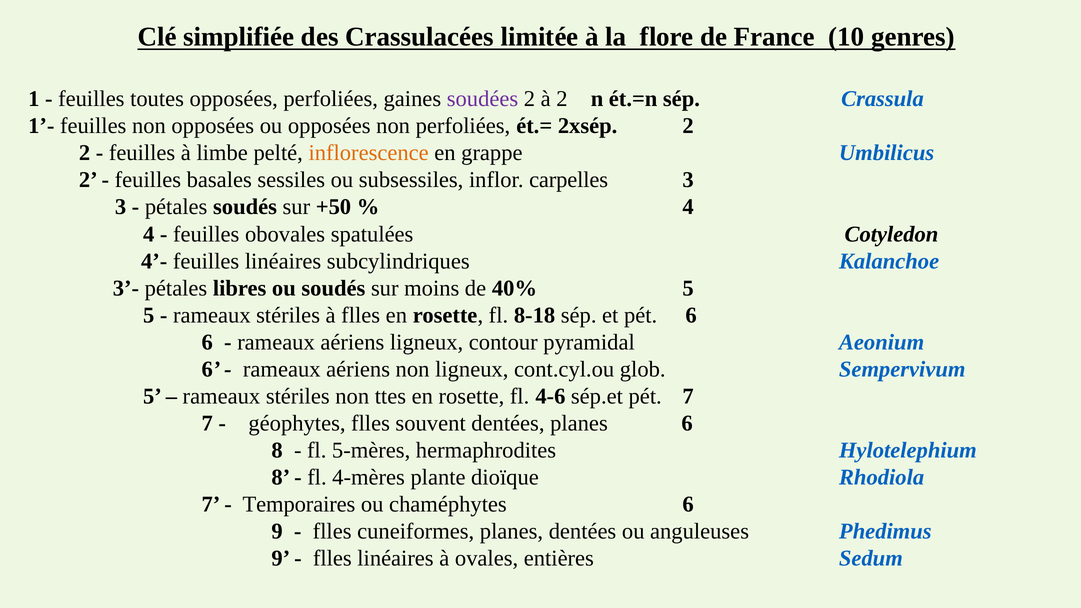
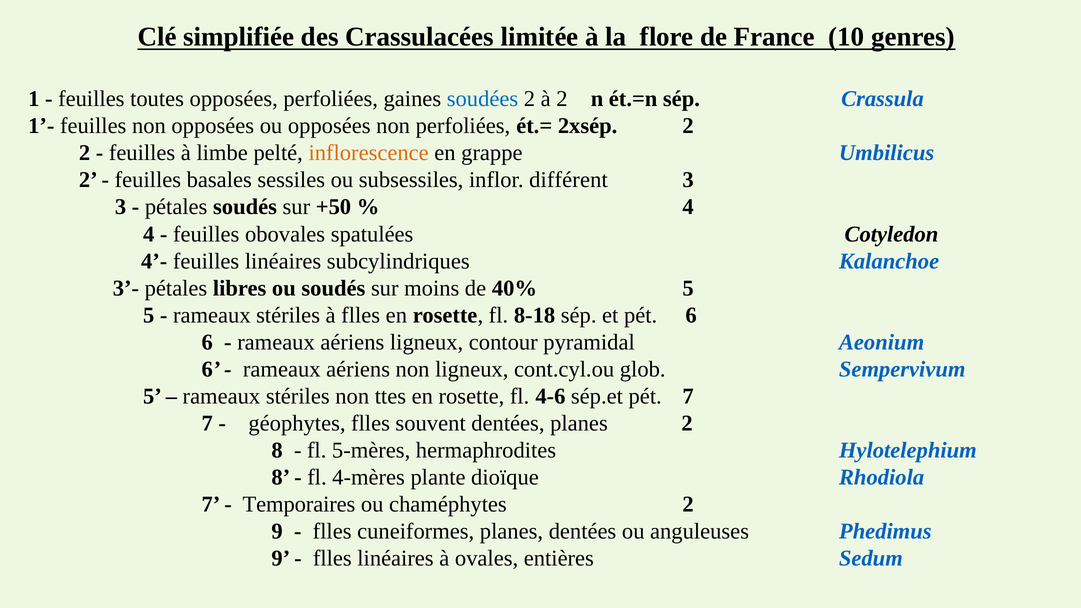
soudées colour: purple -> blue
carpelles: carpelles -> différent
planes 6: 6 -> 2
chaméphytes 6: 6 -> 2
